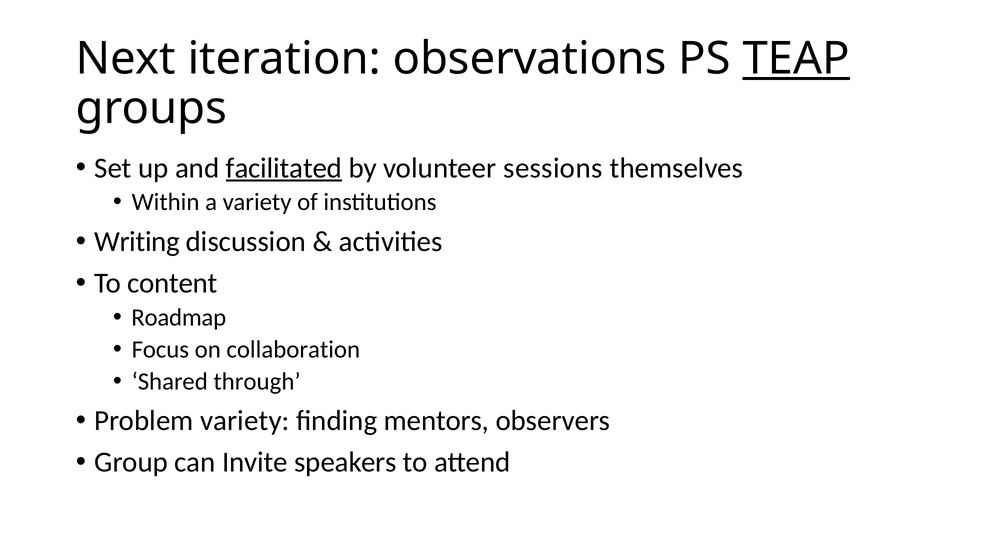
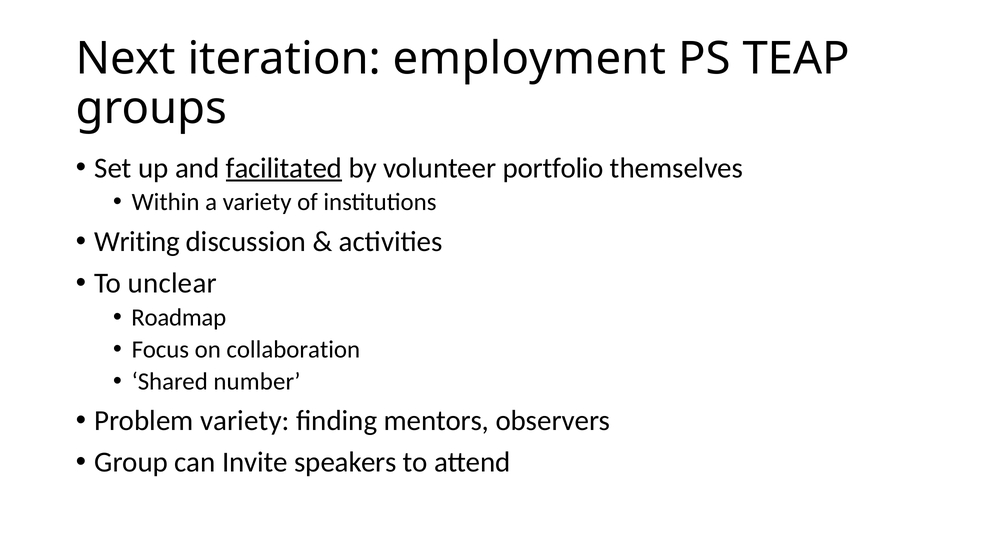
observations: observations -> employment
TEAP underline: present -> none
sessions: sessions -> portfolio
content: content -> unclear
through: through -> number
